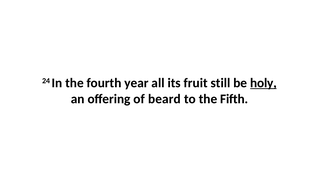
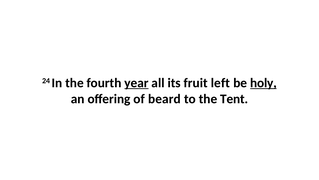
year underline: none -> present
still: still -> left
Fifth: Fifth -> Tent
